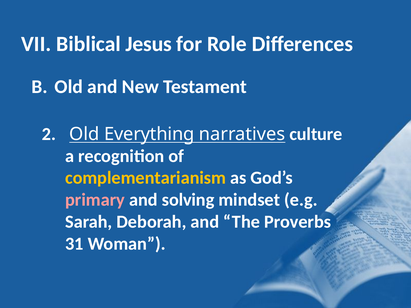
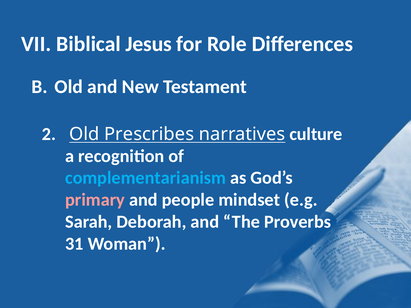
Everything: Everything -> Prescribes
complementarianism colour: yellow -> light blue
solving: solving -> people
